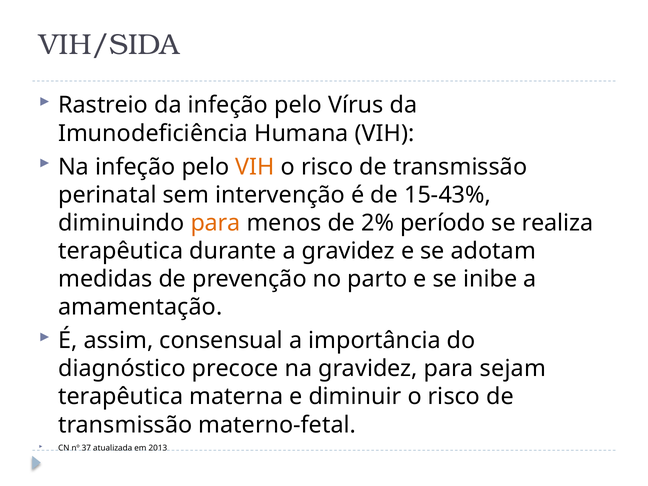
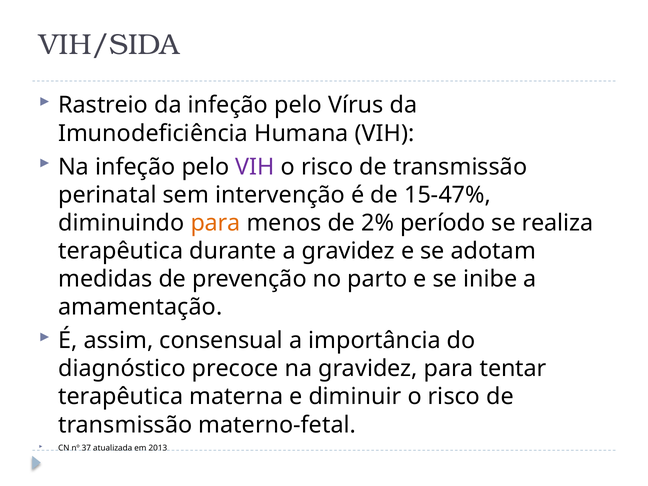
VIH at (255, 167) colour: orange -> purple
15-43%: 15-43% -> 15-47%
sejam: sejam -> tentar
